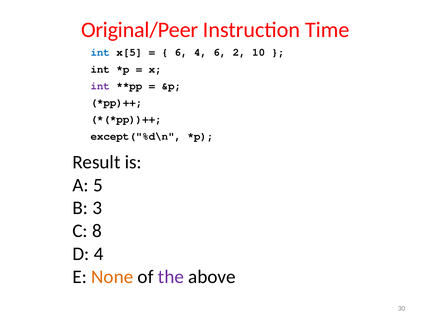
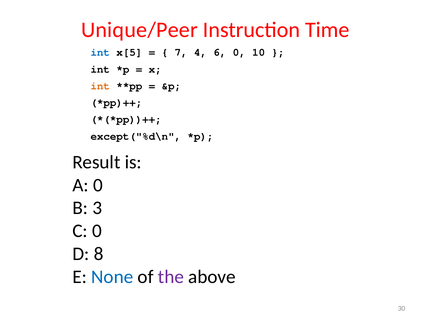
Original/Peer: Original/Peer -> Unique/Peer
6 at (181, 52): 6 -> 7
6 2: 2 -> 0
int at (100, 86) colour: purple -> orange
A 5: 5 -> 0
C 8: 8 -> 0
D 4: 4 -> 8
None colour: orange -> blue
